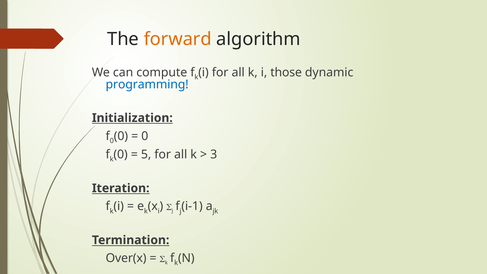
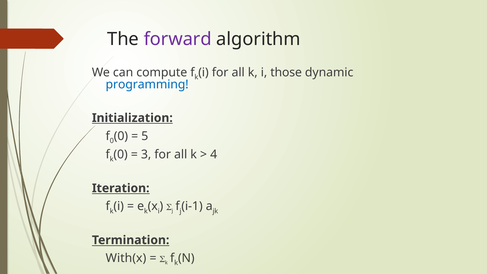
forward colour: orange -> purple
0 at (145, 136): 0 -> 5
5: 5 -> 3
3: 3 -> 4
Over(x: Over(x -> With(x
